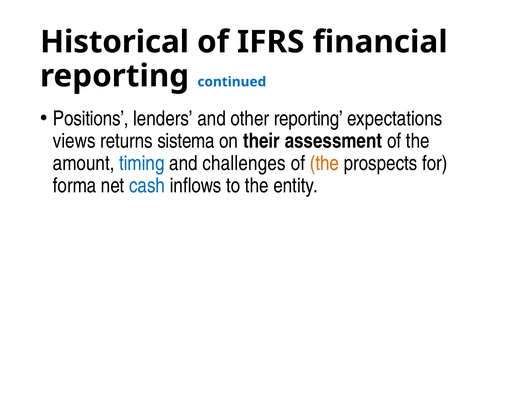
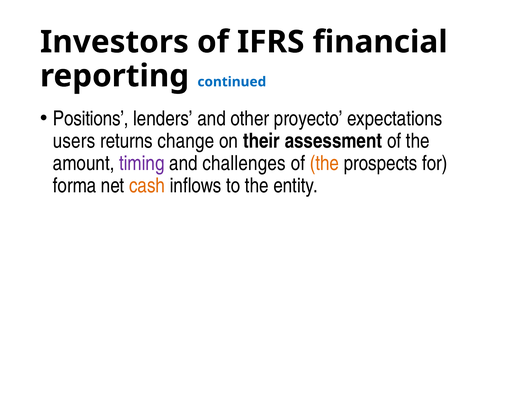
Historical: Historical -> Investors
other reporting: reporting -> proyecto
views: views -> users
sistema: sistema -> change
timing colour: blue -> purple
cash colour: blue -> orange
